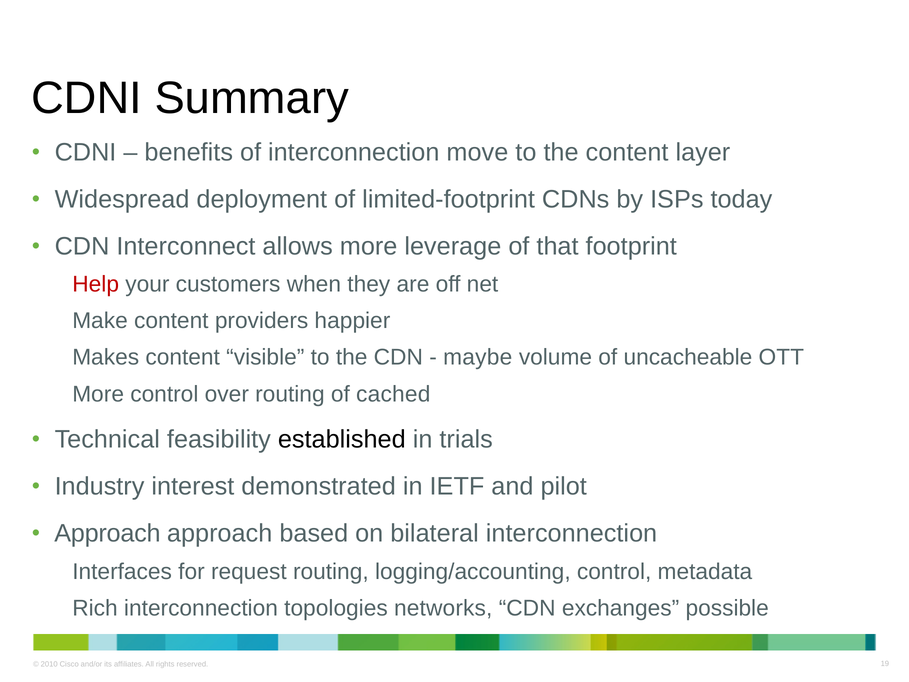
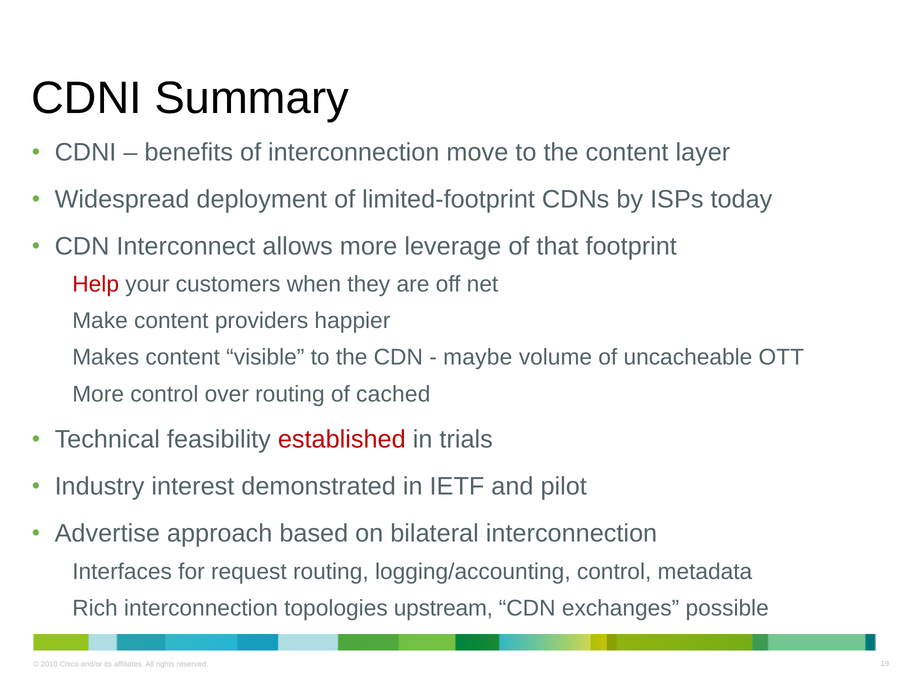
established colour: black -> red
Approach at (107, 533): Approach -> Advertise
networks: networks -> upstream
